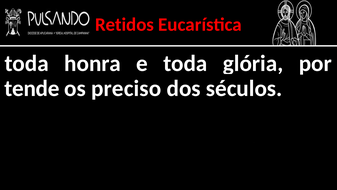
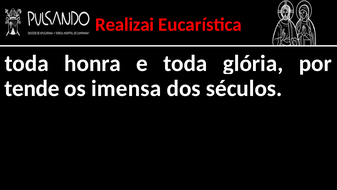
Retidos: Retidos -> Realizai
preciso: preciso -> imensa
